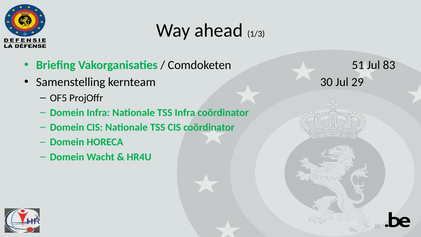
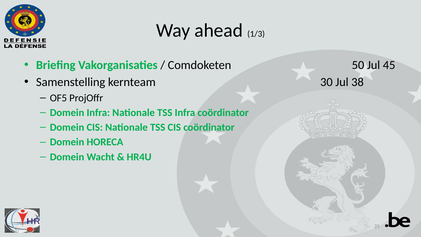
51: 51 -> 50
83: 83 -> 45
29: 29 -> 38
